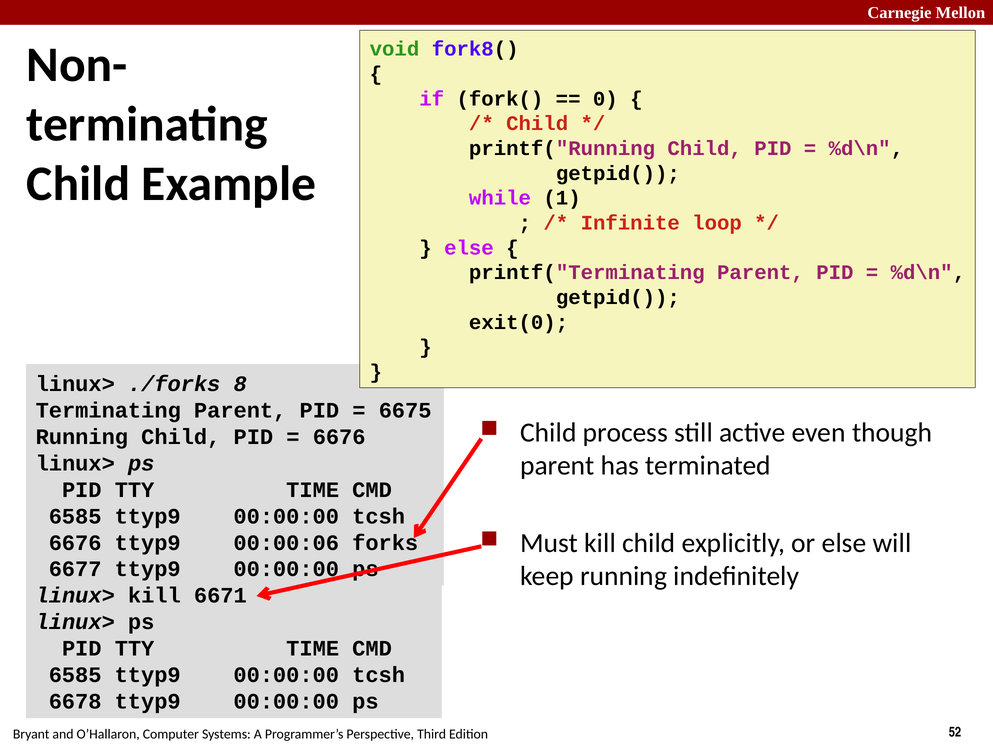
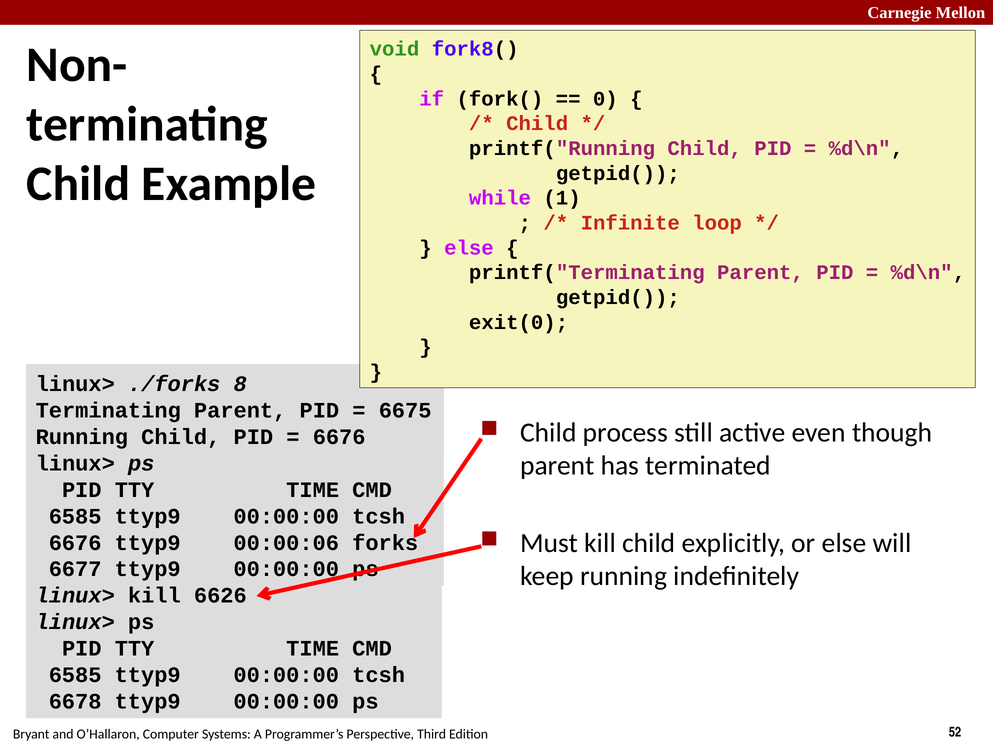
6671: 6671 -> 6626
